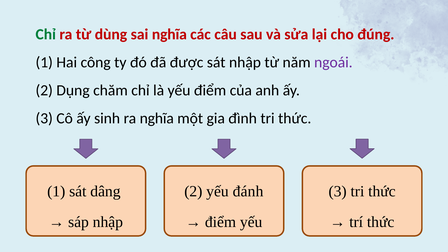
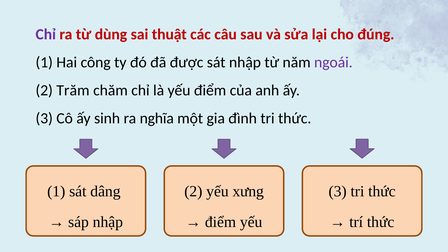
Chỉ at (46, 35) colour: green -> purple
sai nghĩa: nghĩa -> thuật
Dụng: Dụng -> Trăm
đánh: đánh -> xưng
